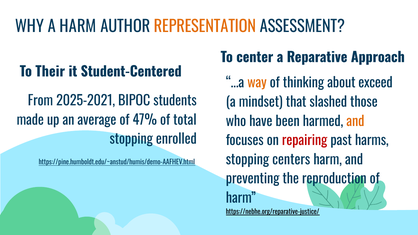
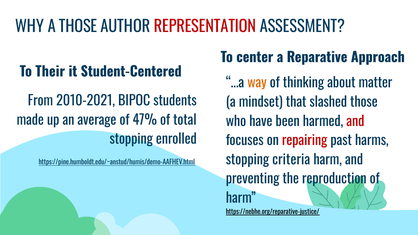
A HARM: HARM -> THOSE
REPRESENTATION colour: orange -> red
exceed: exceed -> matter
2025-2021: 2025-2021 -> 2010-2021
and at (355, 121) colour: orange -> red
centers: centers -> criteria
